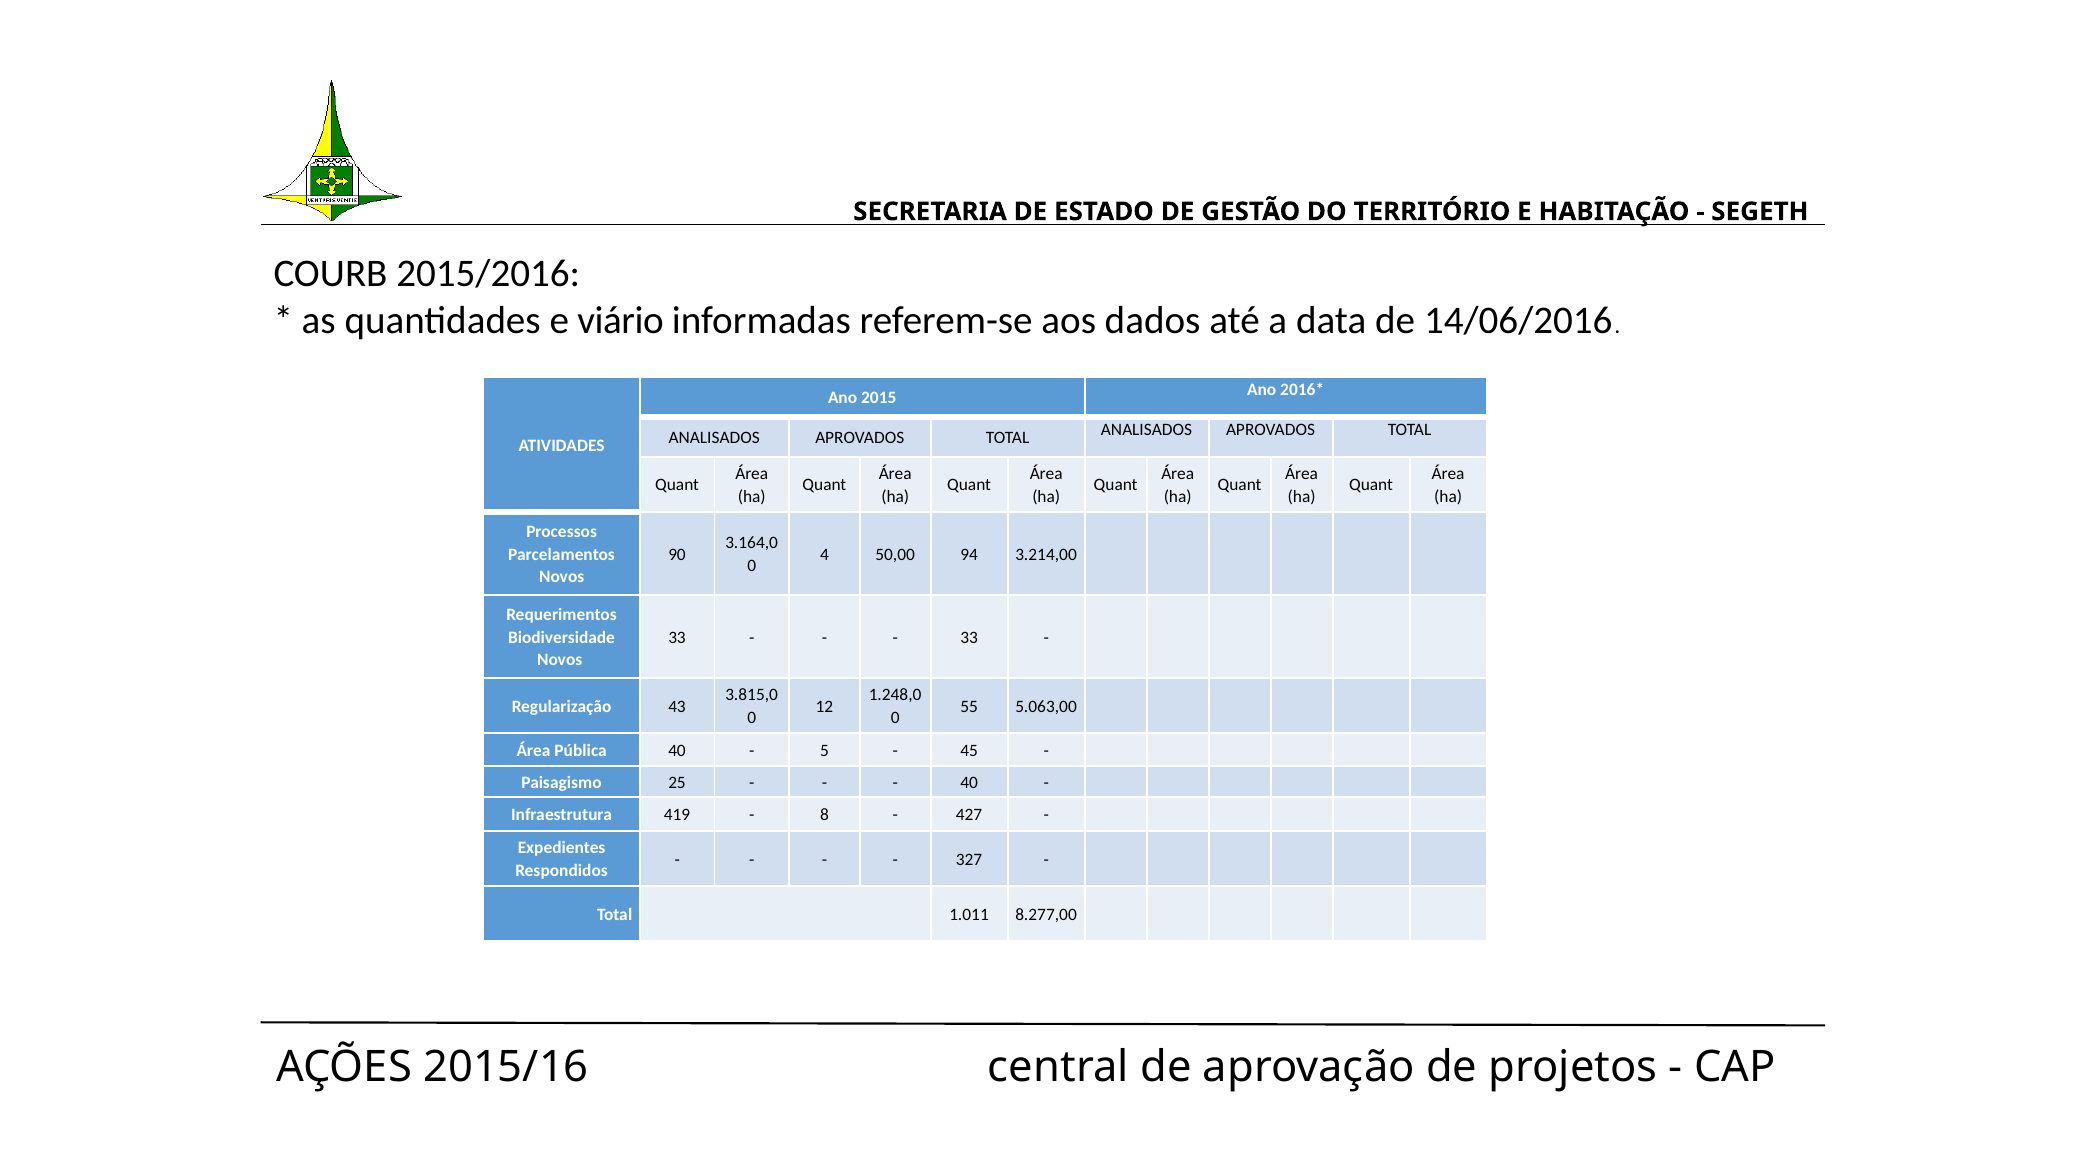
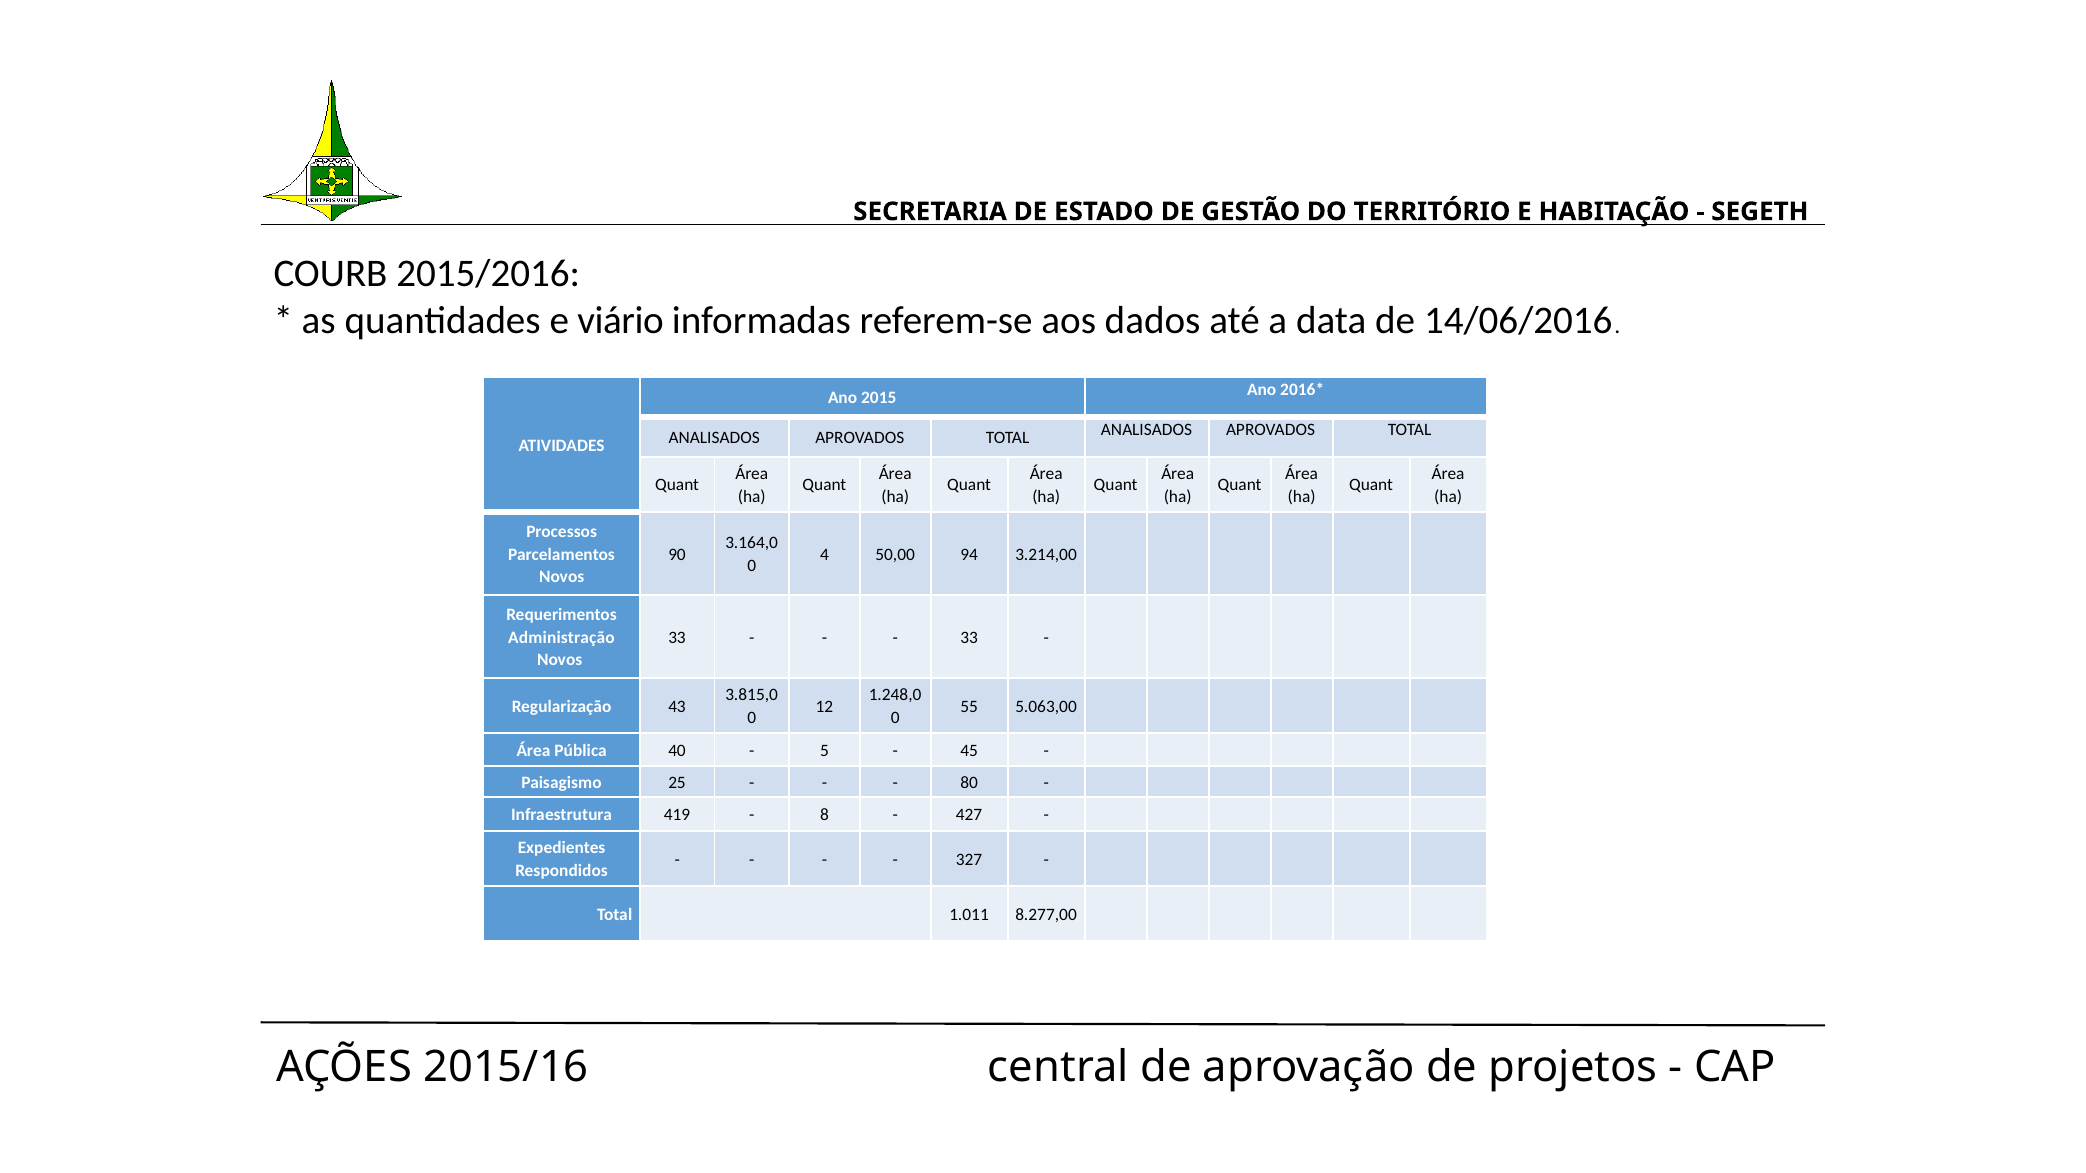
Biodiversidade: Biodiversidade -> Administração
40 at (969, 783): 40 -> 80
